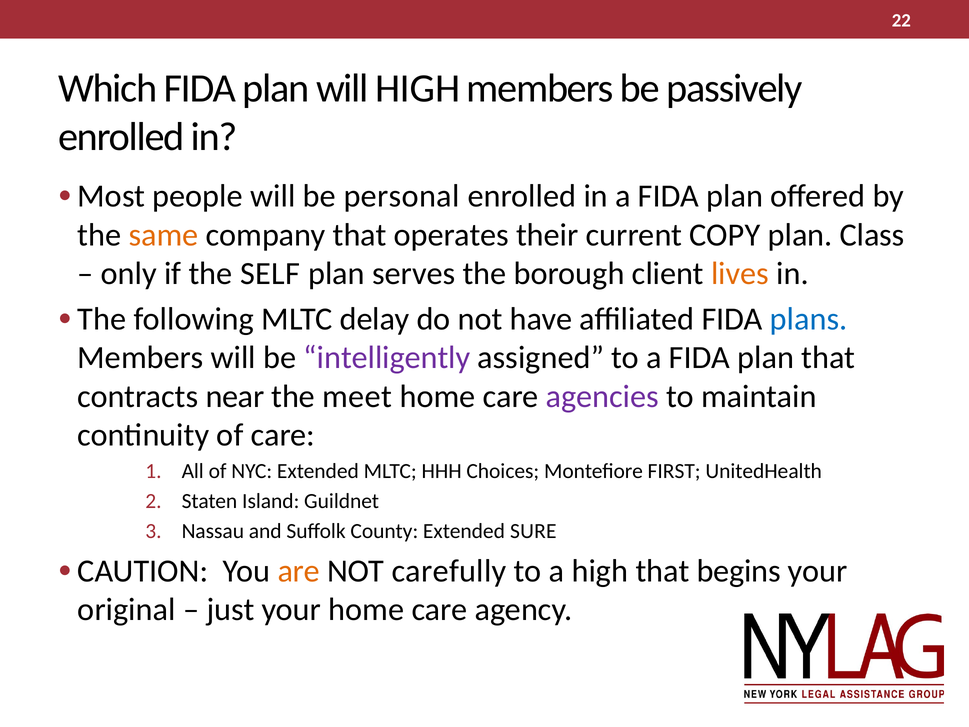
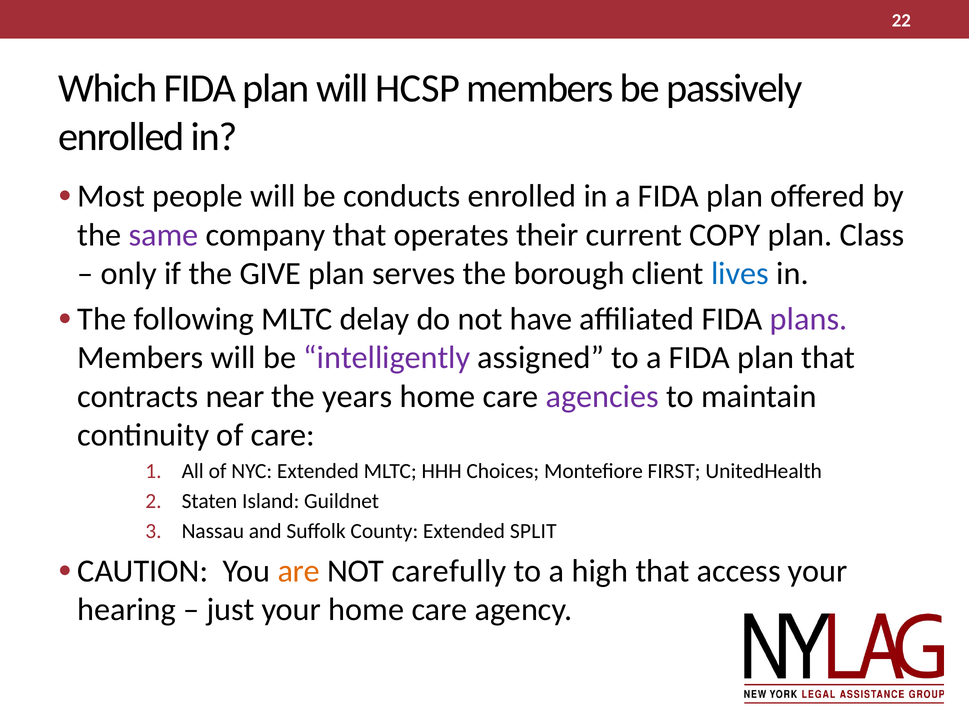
will HIGH: HIGH -> HCSP
personal: personal -> conducts
same colour: orange -> purple
SELF: SELF -> GIVE
lives colour: orange -> blue
plans colour: blue -> purple
meet: meet -> years
SURE: SURE -> SPLIT
begins: begins -> access
original: original -> hearing
